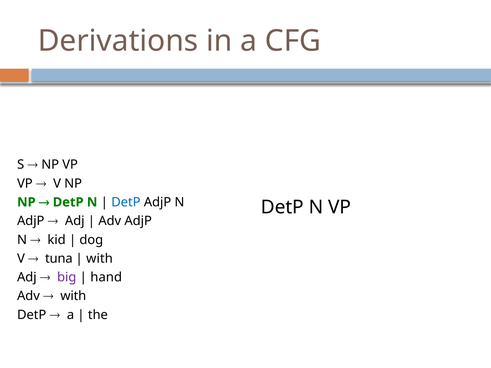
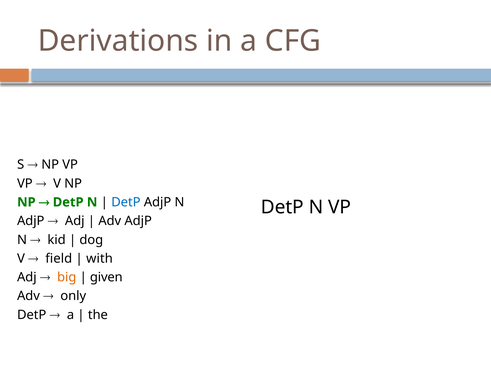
tuna: tuna -> field
big colour: purple -> orange
hand: hand -> given
with at (73, 296): with -> only
